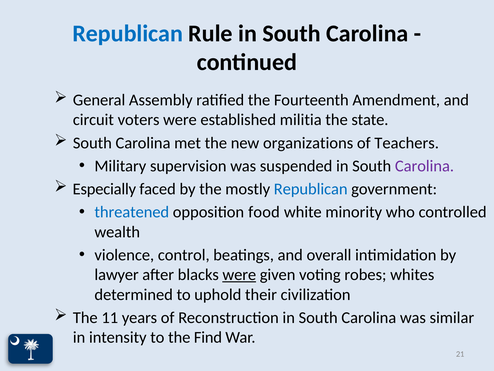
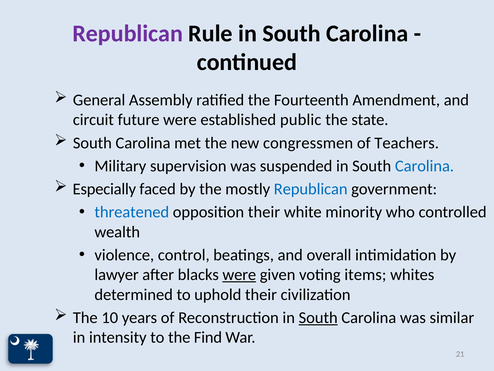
Republican at (128, 33) colour: blue -> purple
voters: voters -> future
militia: militia -> public
organizations: organizations -> congressmen
Carolina at (424, 166) colour: purple -> blue
opposition food: food -> their
robes: robes -> items
11: 11 -> 10
South at (318, 317) underline: none -> present
